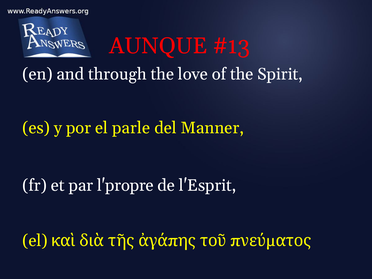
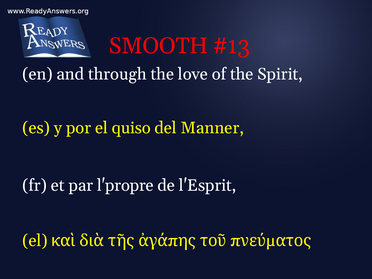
AUNQUE: AUNQUE -> SMOOTH
parle: parle -> quiso
